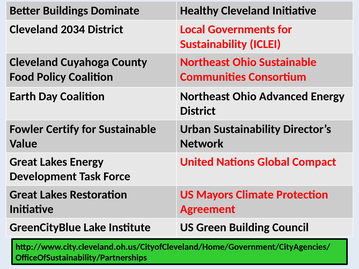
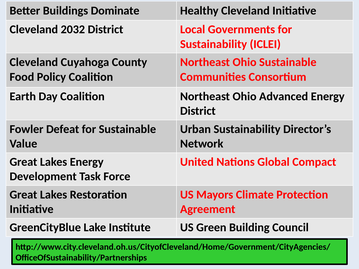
2034: 2034 -> 2032
Certify: Certify -> Defeat
